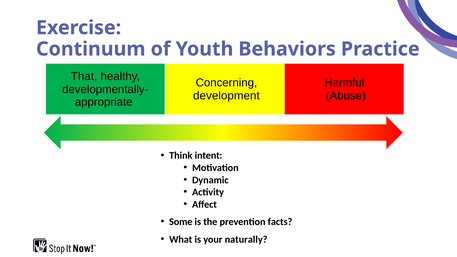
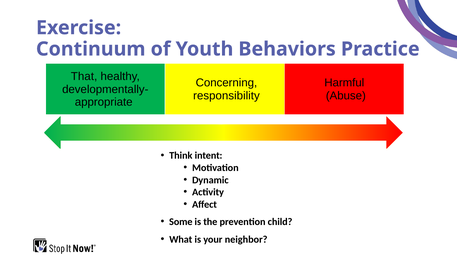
development: development -> responsibility
facts: facts -> child
naturally: naturally -> neighbor
